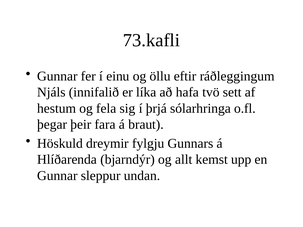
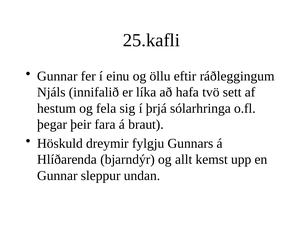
73.kafli: 73.kafli -> 25.kafli
